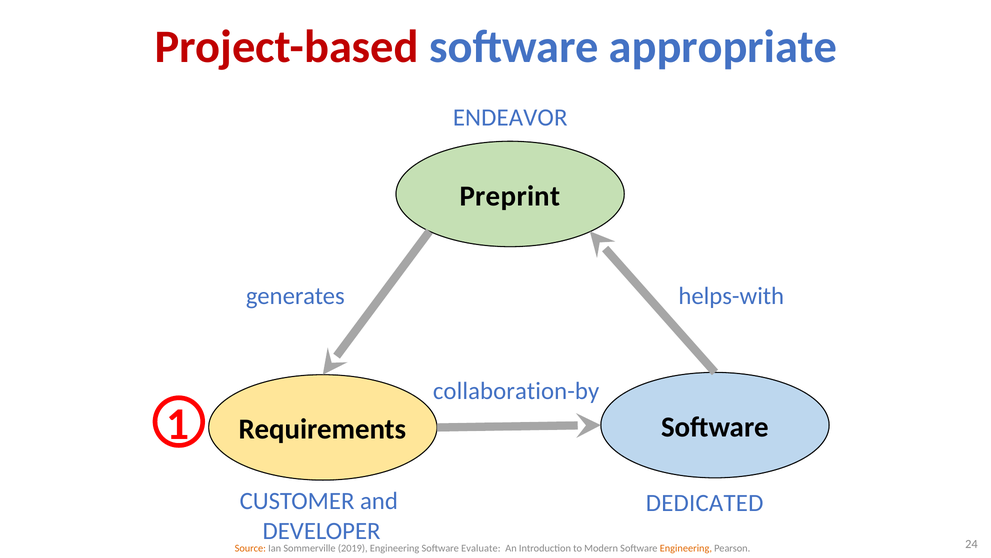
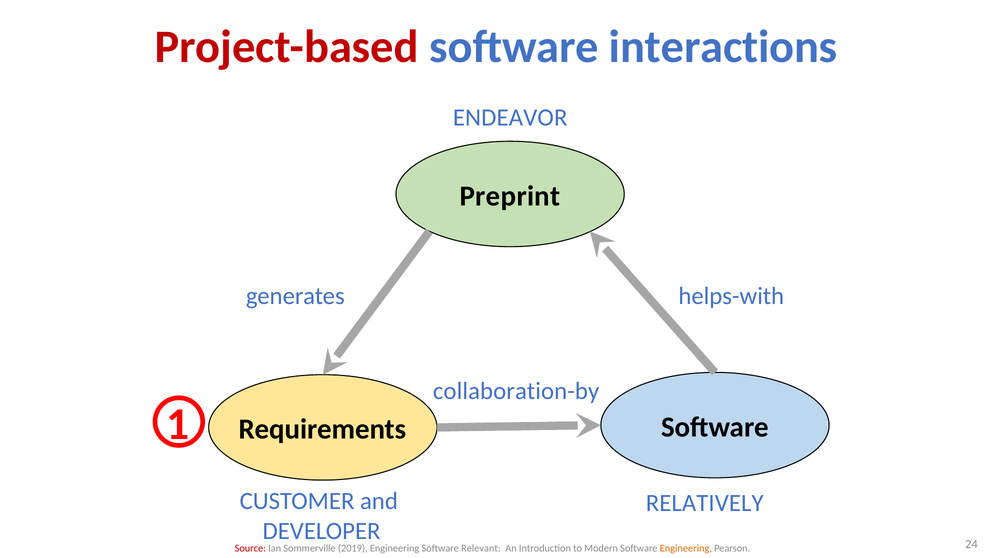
appropriate: appropriate -> interactions
DEDICATED: DEDICATED -> RELATIVELY
Source colour: orange -> red
Evaluate: Evaluate -> Relevant
